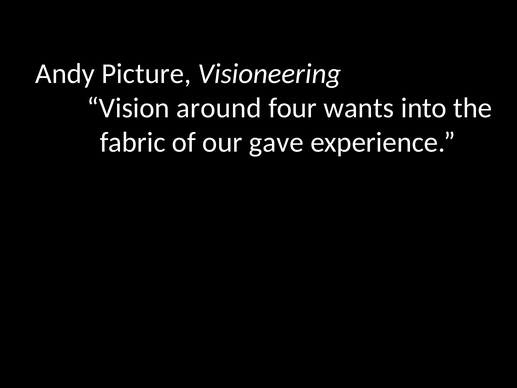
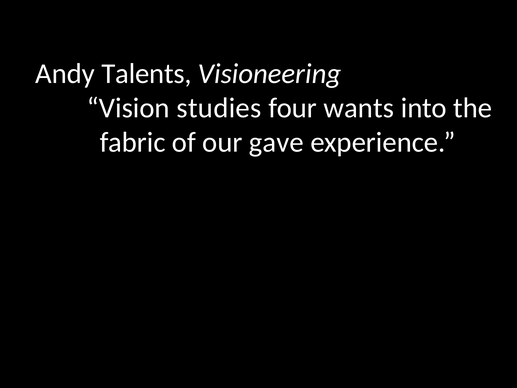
Picture: Picture -> Talents
around: around -> studies
